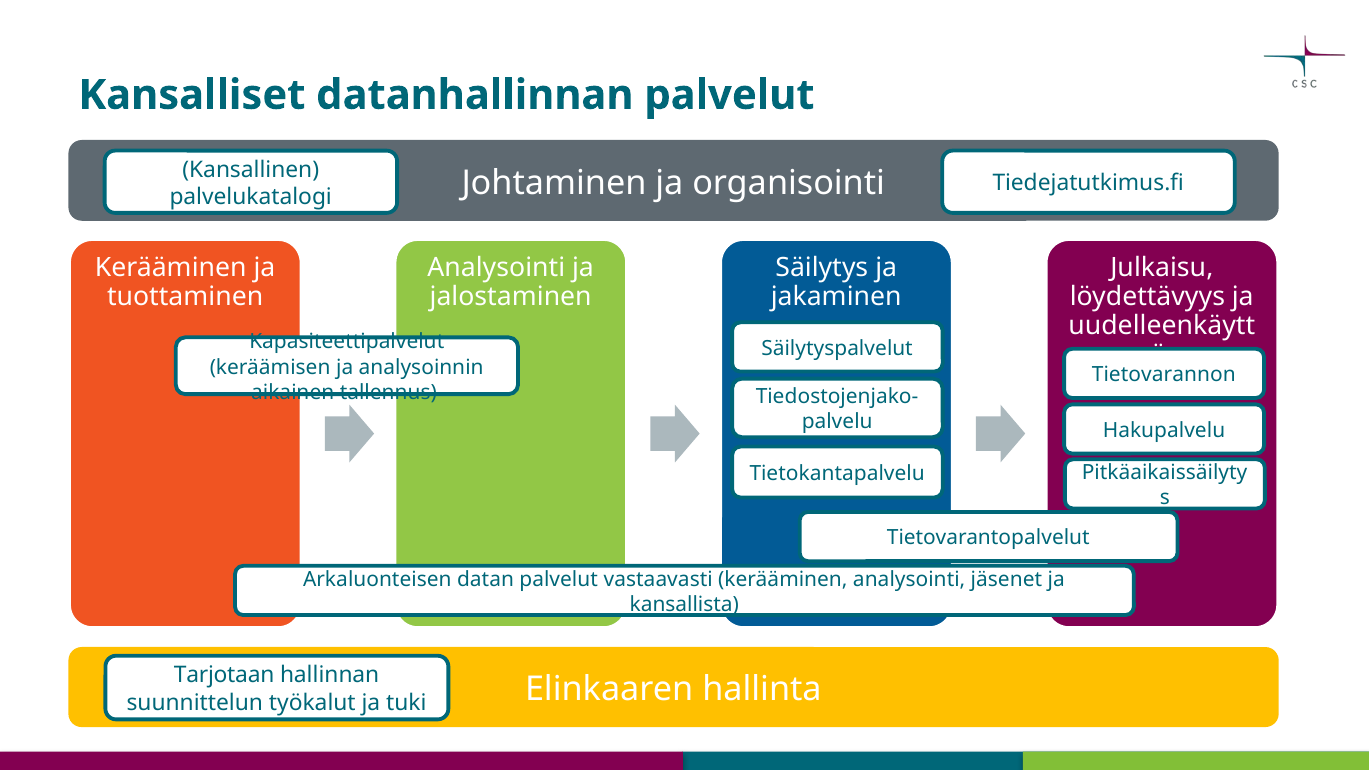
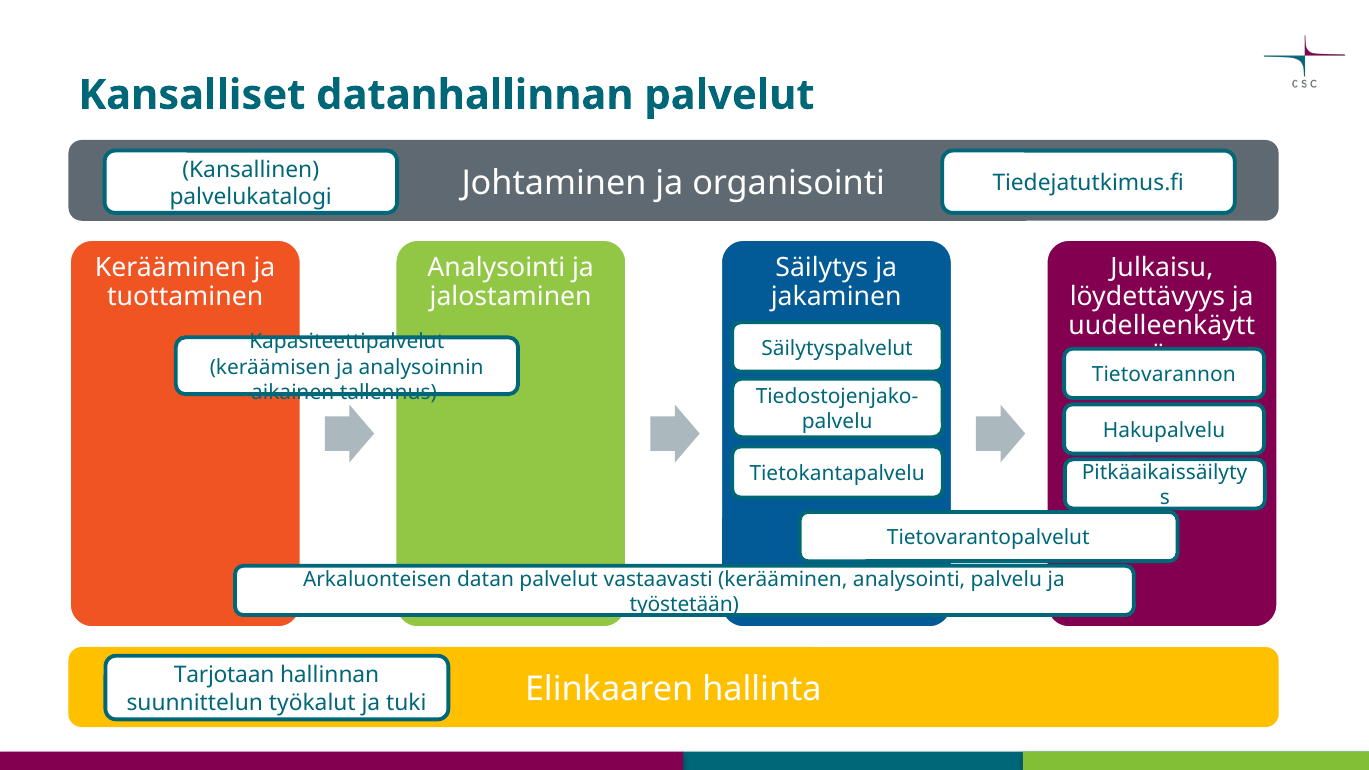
analysointi jäsenet: jäsenet -> palvelu
kansallista: kansallista -> työstetään
